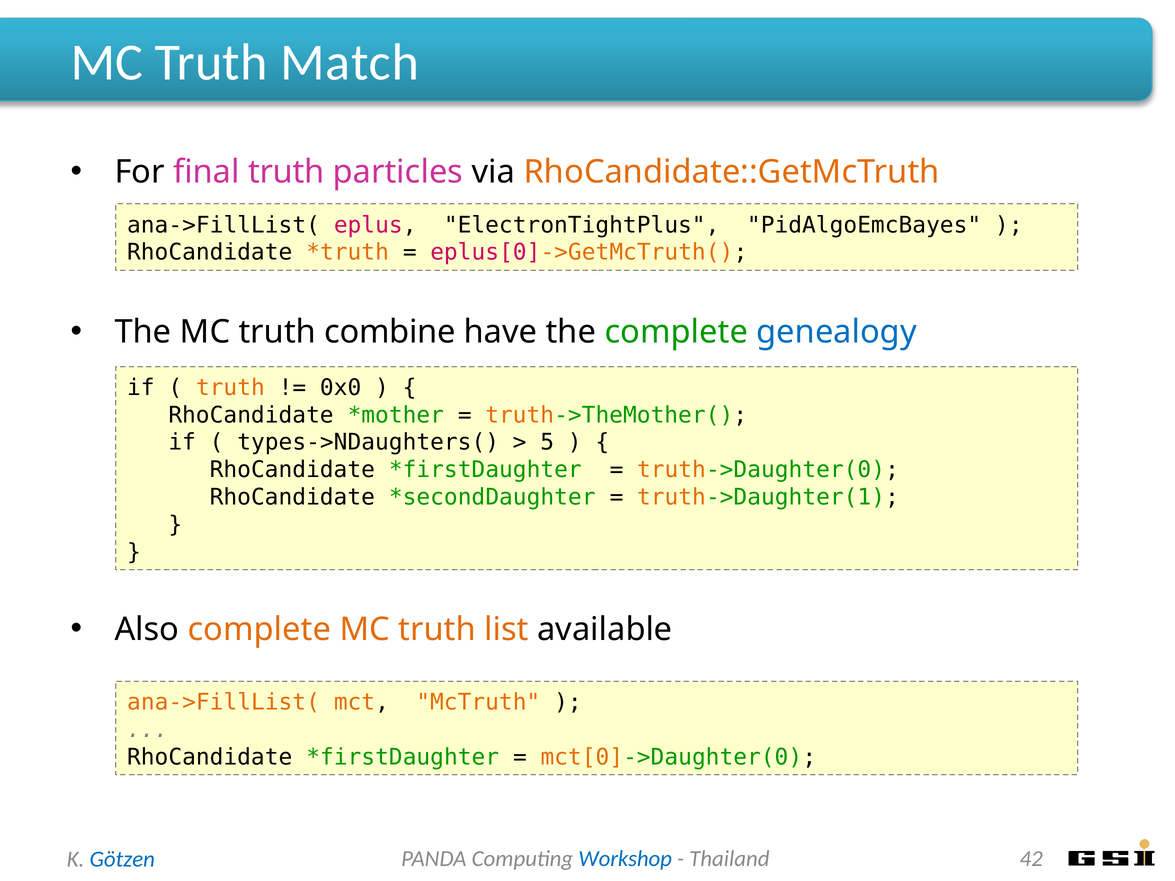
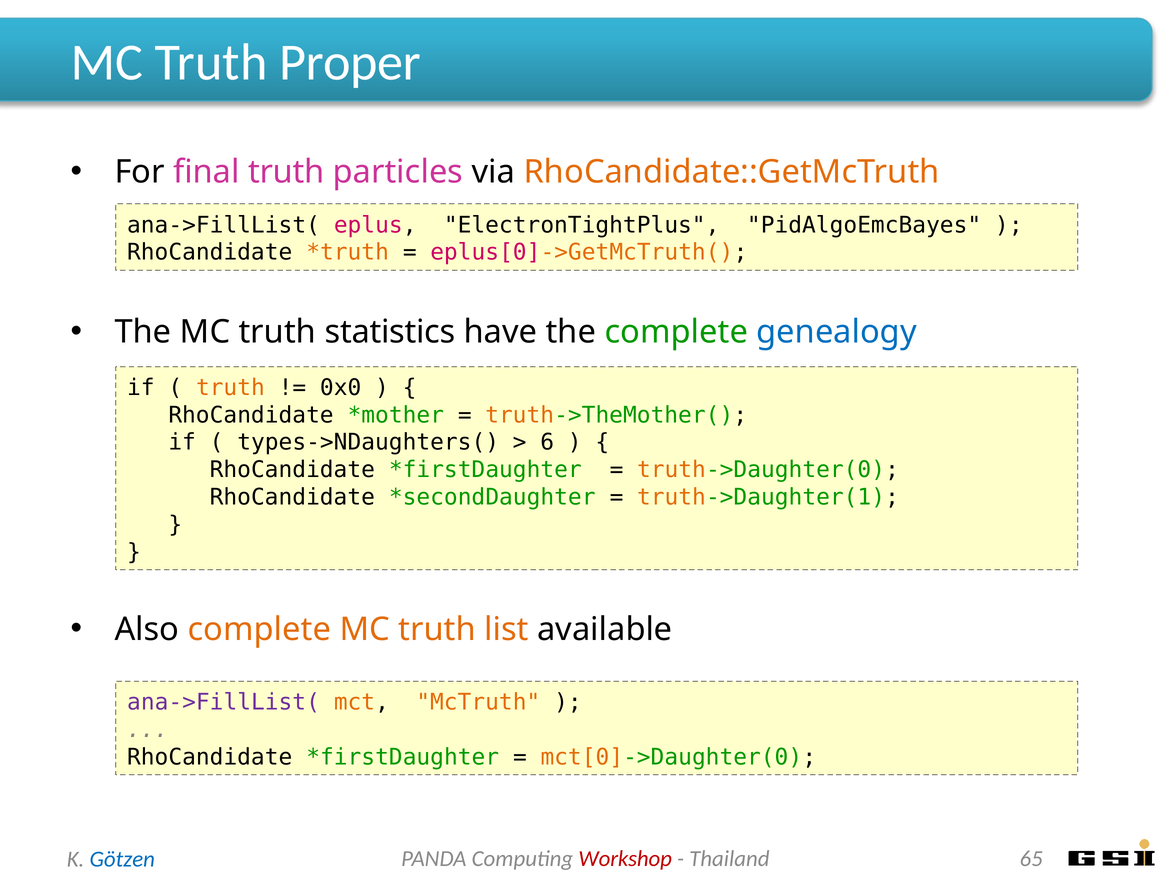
Match: Match -> Proper
combine: combine -> statistics
5: 5 -> 6
ana->FillList( at (224, 702) colour: orange -> purple
Workshop colour: blue -> red
42: 42 -> 65
